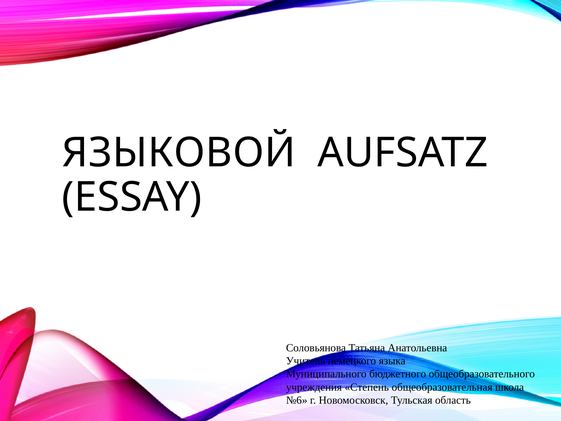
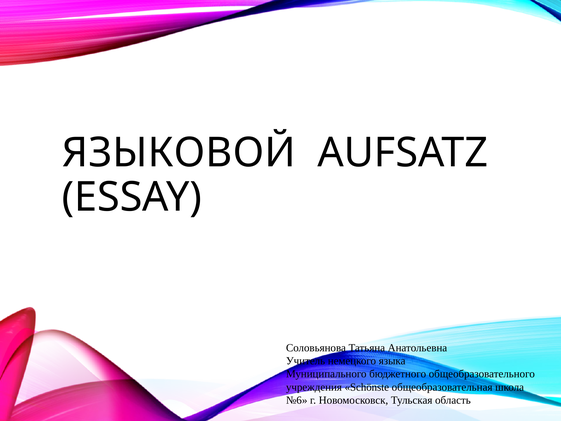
Степень: Степень -> Schönste
